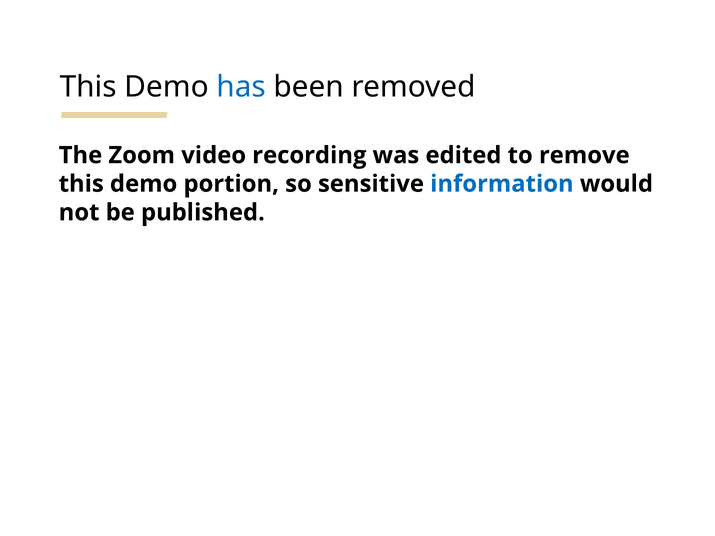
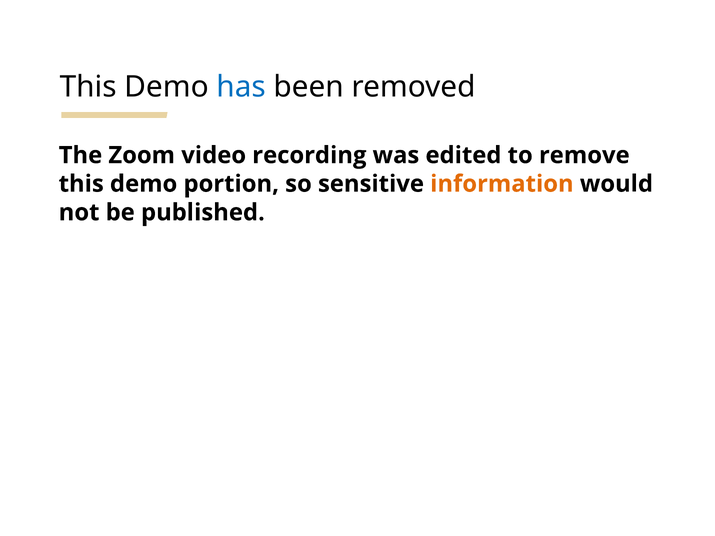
information colour: blue -> orange
